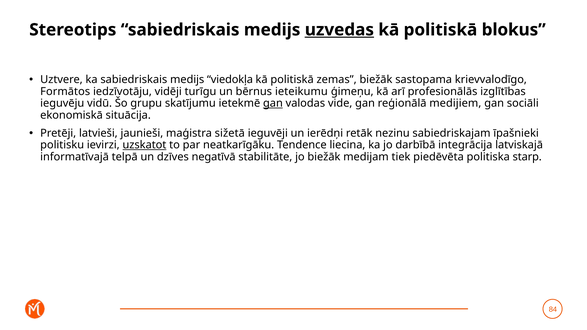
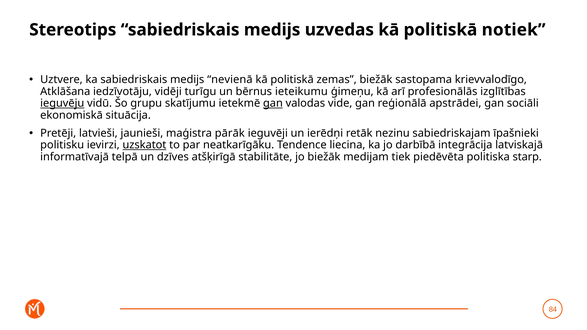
uzvedas underline: present -> none
blokus: blokus -> notiek
viedokļa: viedokļa -> nevienā
Formātos: Formātos -> Atklāšana
ieguvēju underline: none -> present
medijiem: medijiem -> apstrādei
sižetā: sižetā -> pārāk
negatīvā: negatīvā -> atšķirīgā
